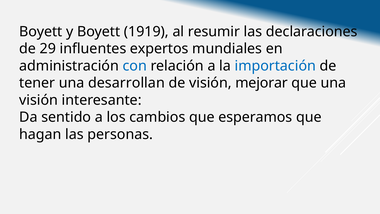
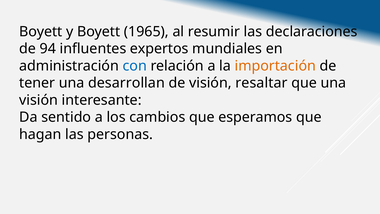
1919: 1919 -> 1965
29: 29 -> 94
importación colour: blue -> orange
mejorar: mejorar -> resaltar
